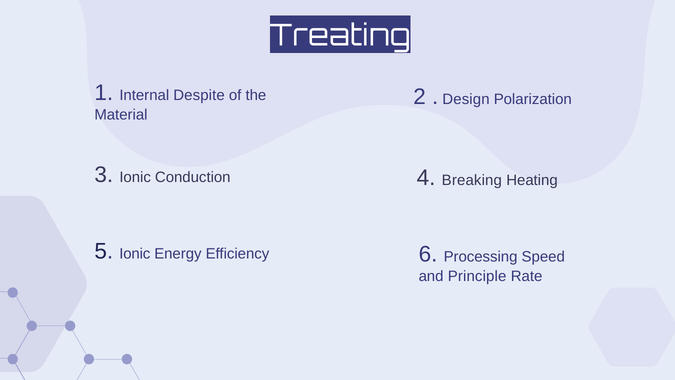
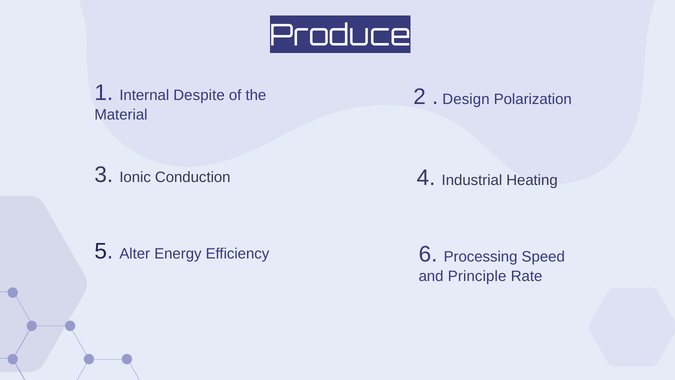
Treating: Treating -> Produce
Breaking: Breaking -> Industrial
5 Ionic: Ionic -> Alter
